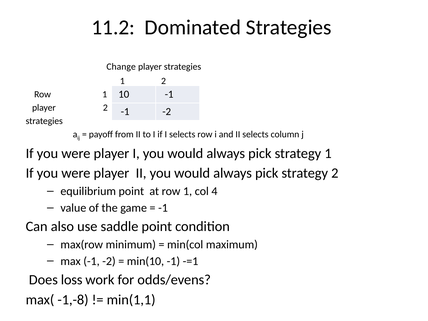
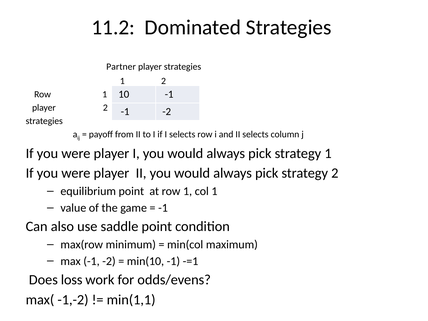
Change: Change -> Partner
col 4: 4 -> 1
-1,-8: -1,-8 -> -1,-2
